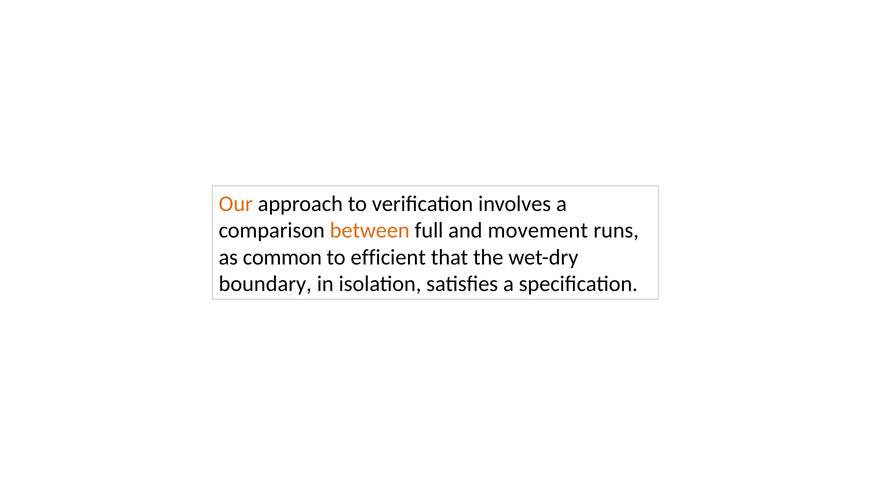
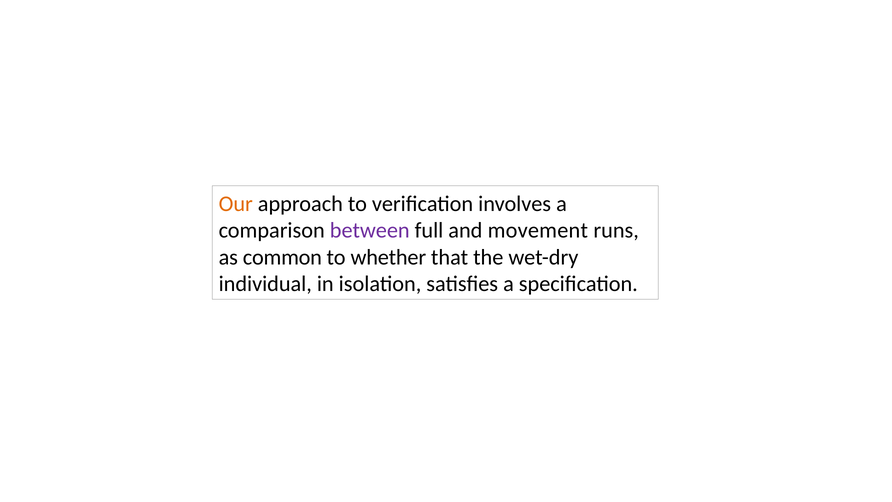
between colour: orange -> purple
efficient: efficient -> whether
boundary: boundary -> individual
